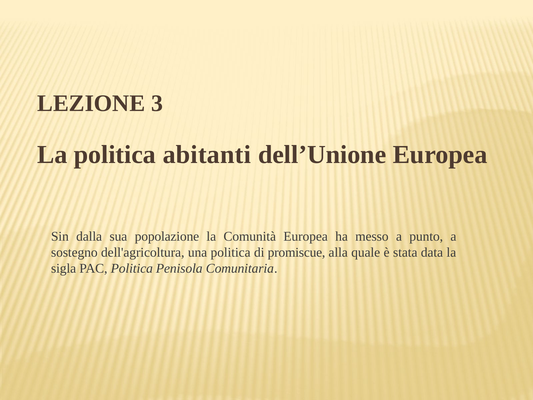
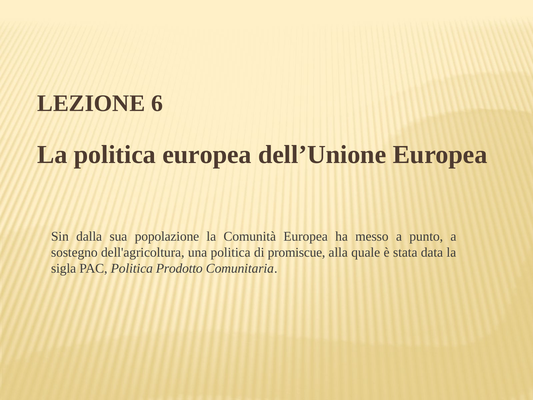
3: 3 -> 6
politica abitanti: abitanti -> europea
Penisola: Penisola -> Prodotto
